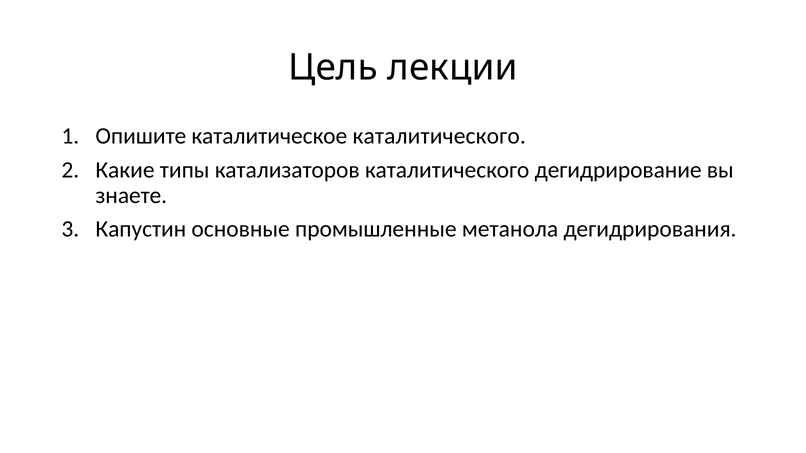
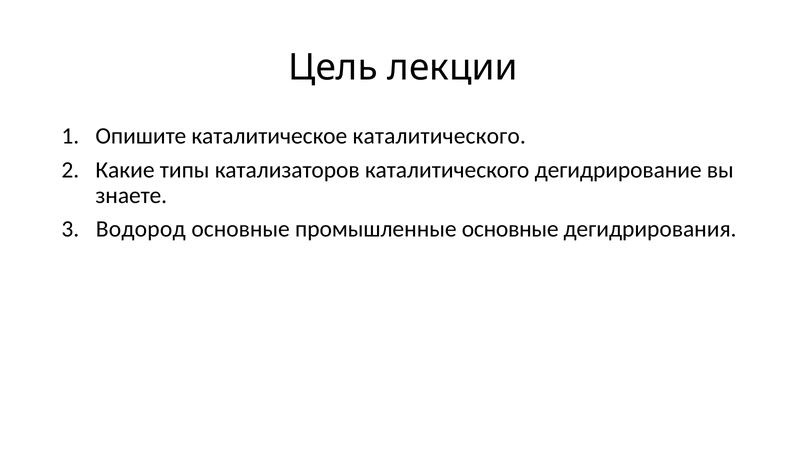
Капустин: Капустин -> Водород
промышленные метанола: метанола -> основные
